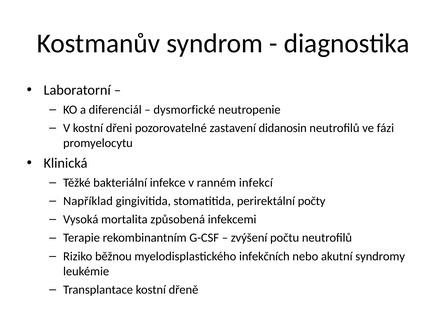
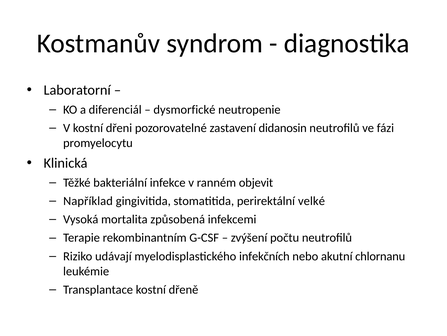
infekcí: infekcí -> objevit
počty: počty -> velké
běžnou: běžnou -> udávají
syndromy: syndromy -> chlornanu
